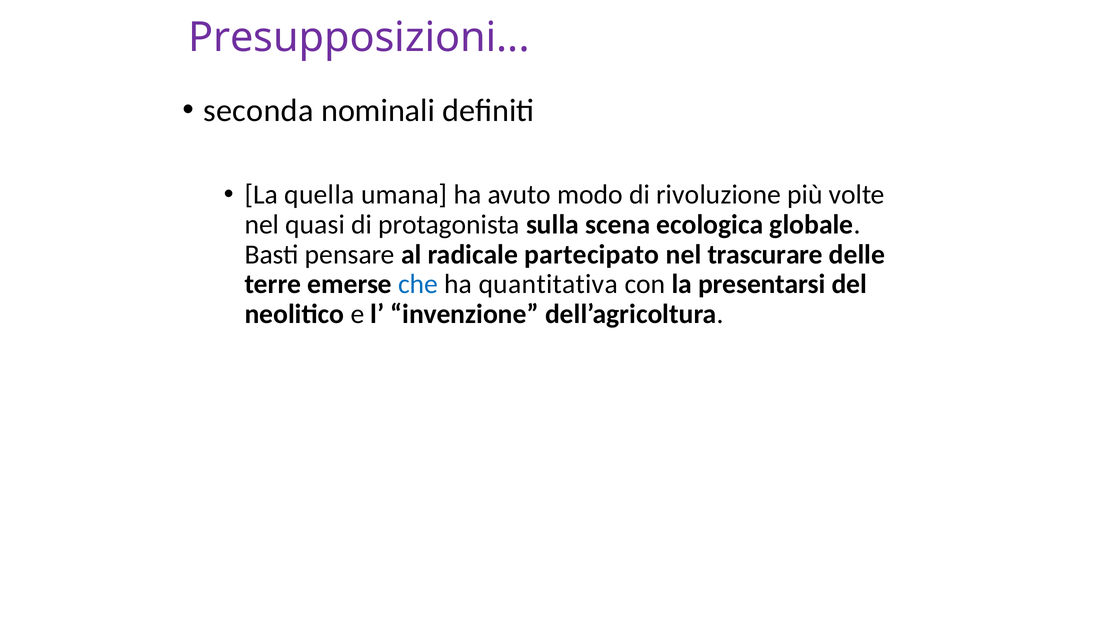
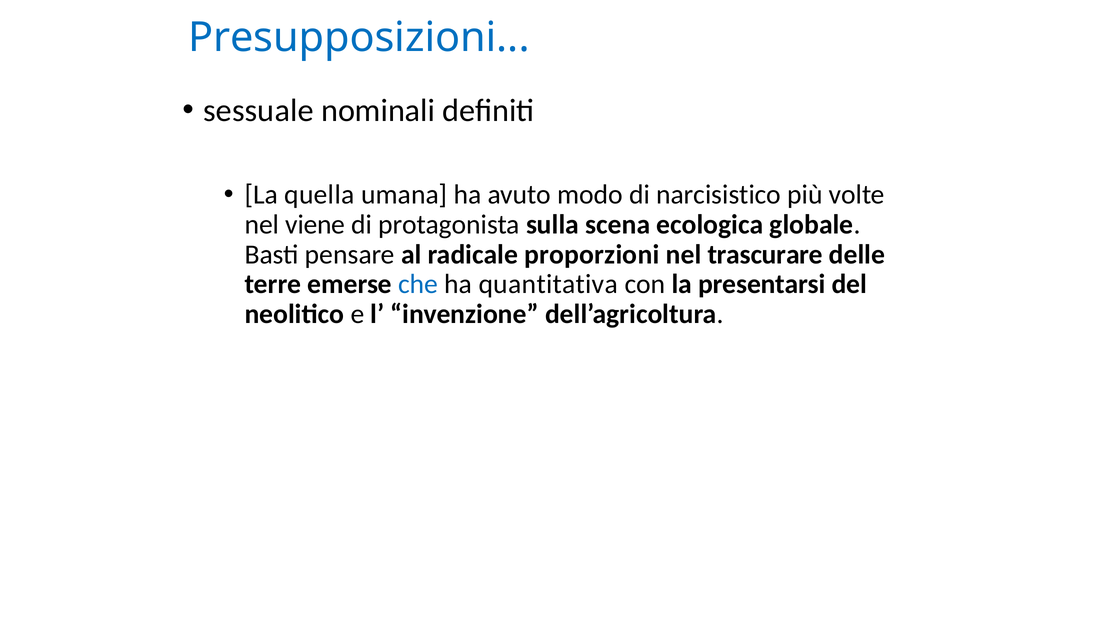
Presupposizioni colour: purple -> blue
seconda: seconda -> sessuale
rivoluzione: rivoluzione -> narcisistico
quasi: quasi -> viene
partecipato: partecipato -> proporzioni
